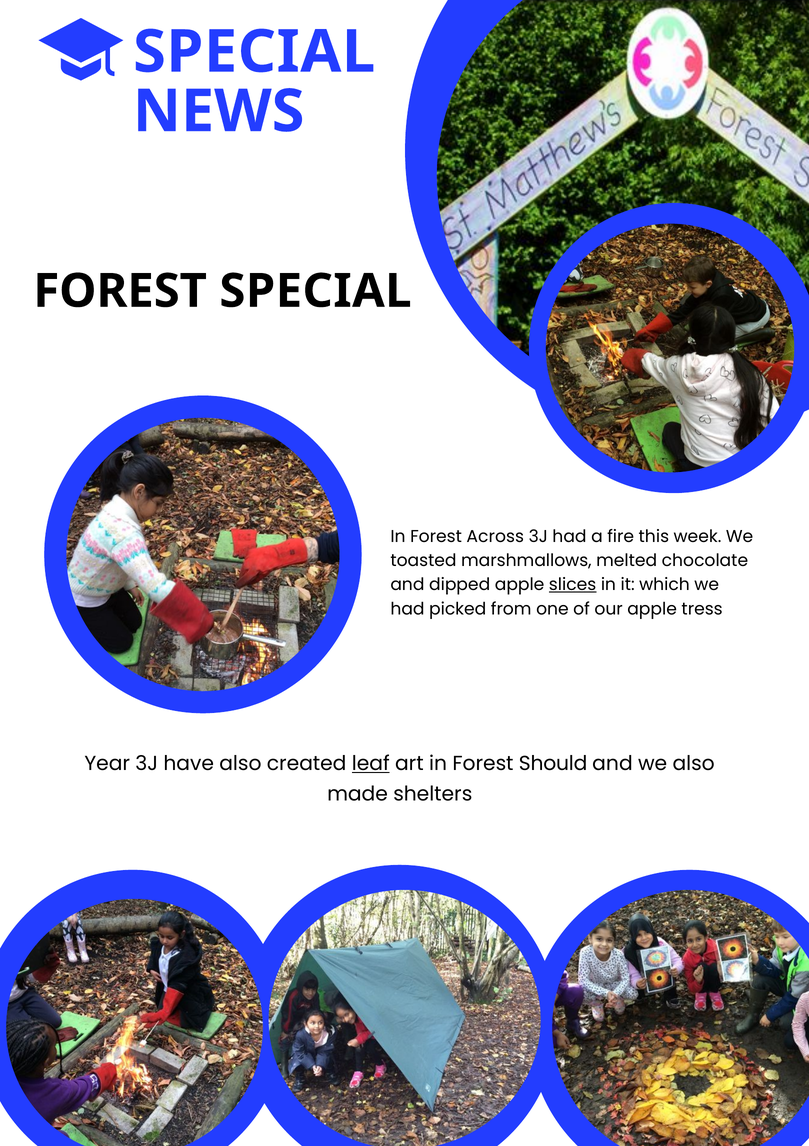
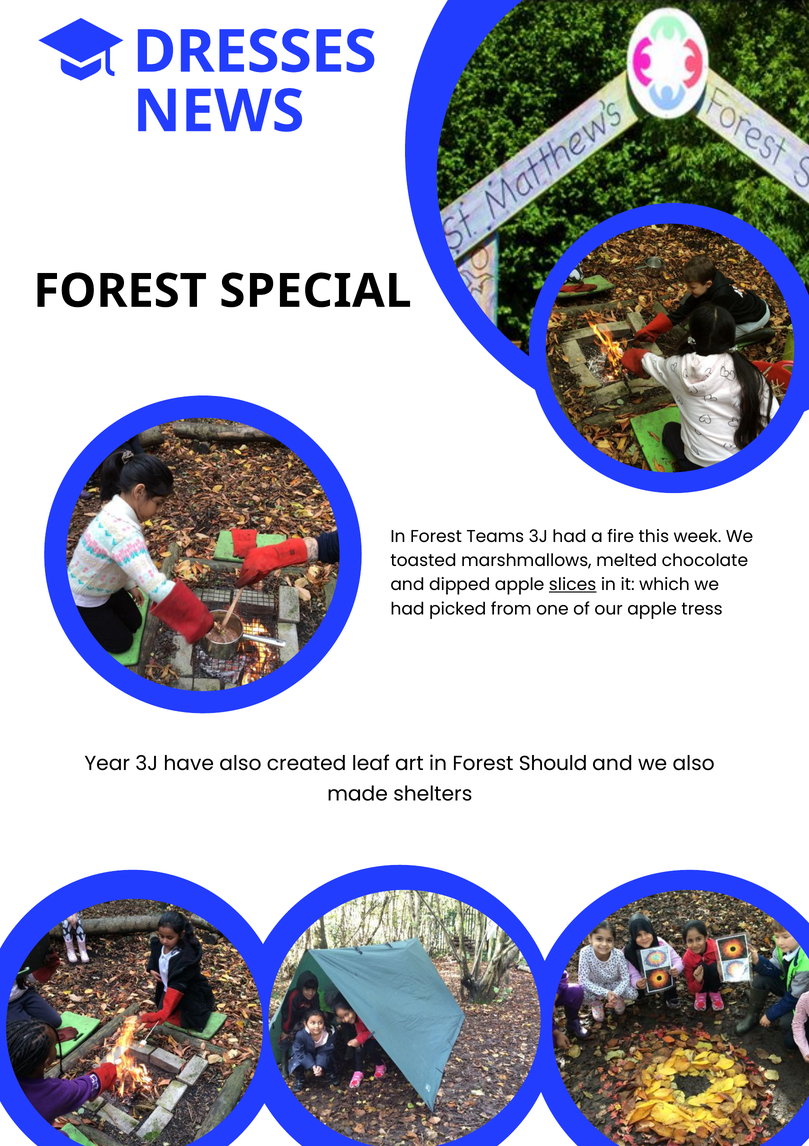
SPECIAL at (254, 52): SPECIAL -> DRESSES
Across: Across -> Teams
leaf underline: present -> none
